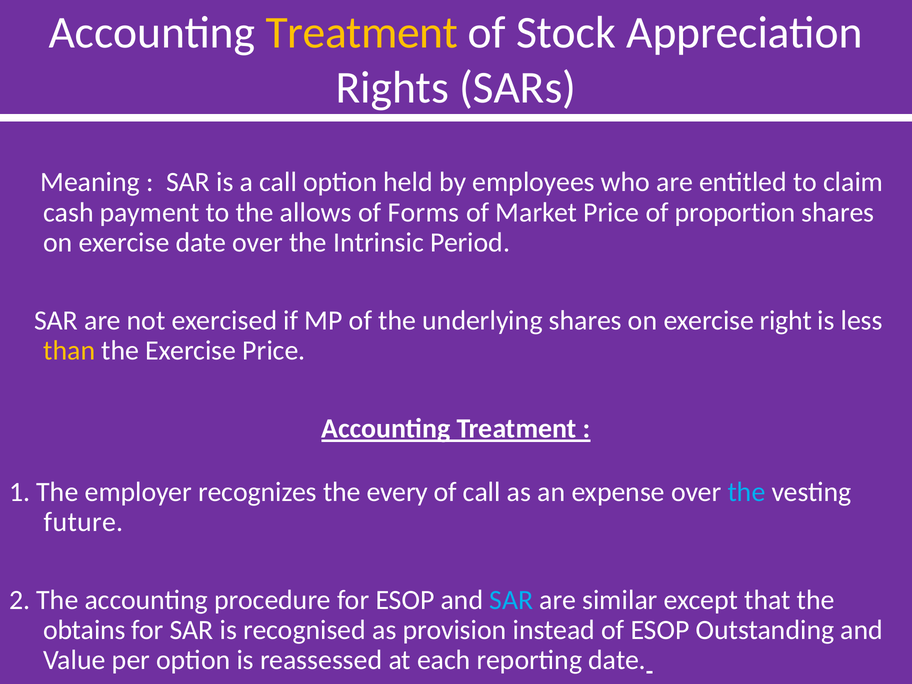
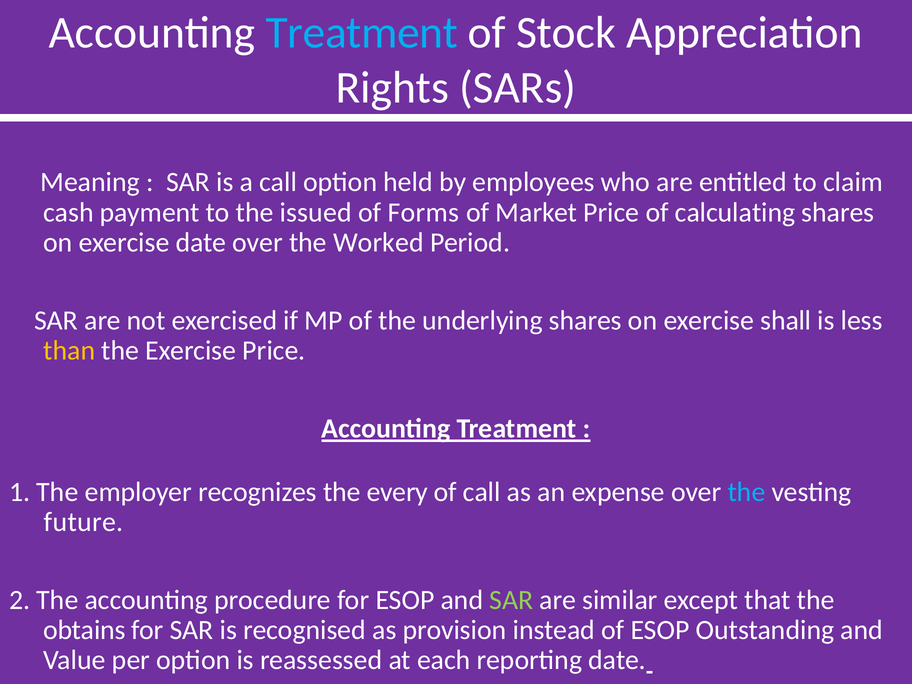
Treatment at (362, 33) colour: yellow -> light blue
allows: allows -> issued
proportion: proportion -> calculating
Intrinsic: Intrinsic -> Worked
right: right -> shall
SAR at (511, 600) colour: light blue -> light green
